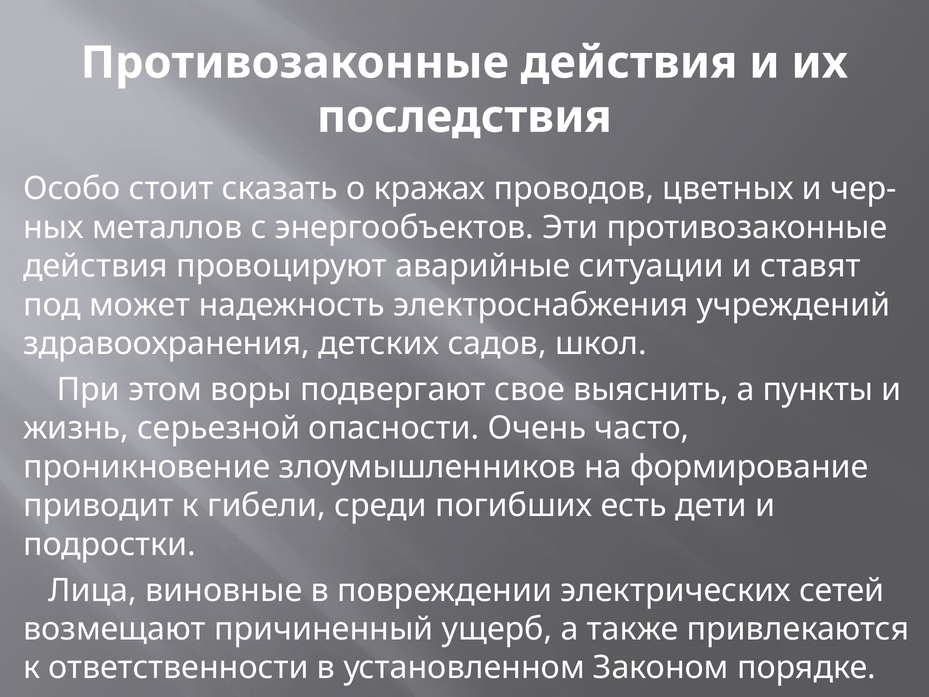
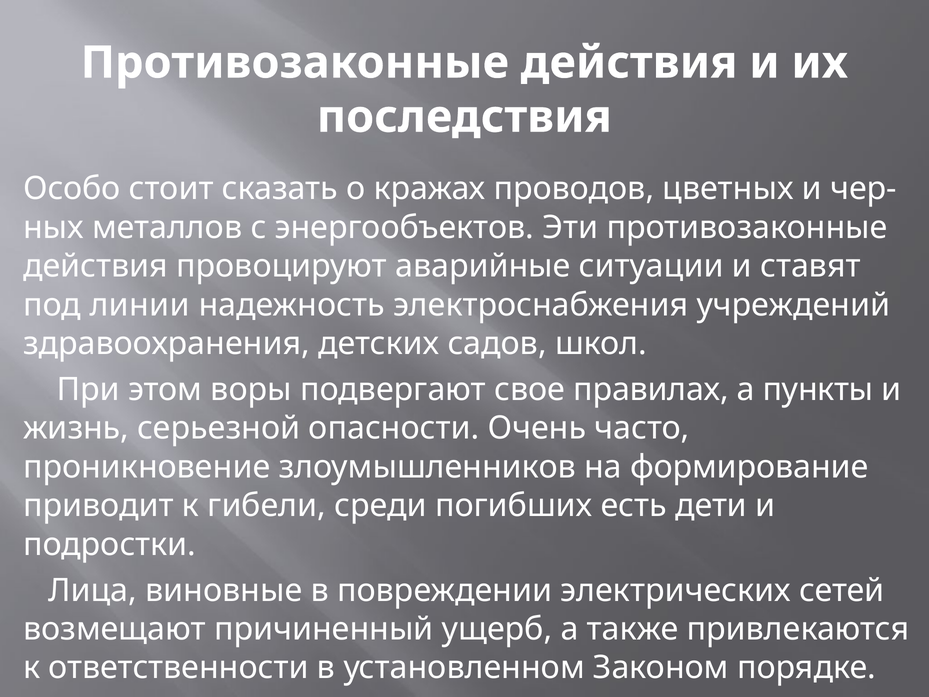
может: может -> линии
выяснить: выяснить -> правилах
